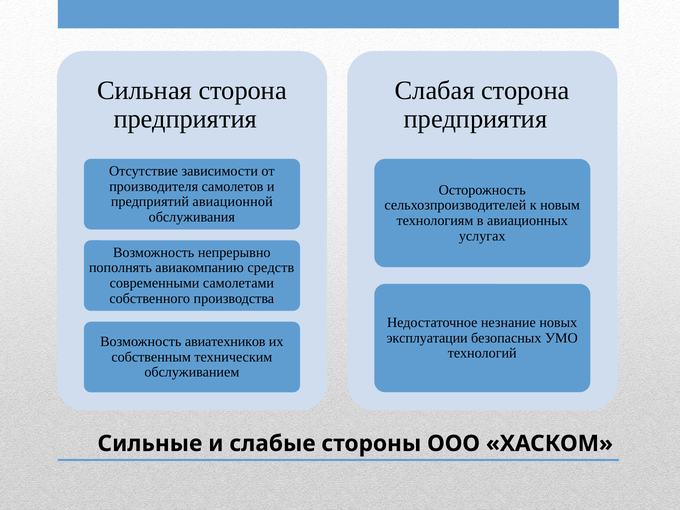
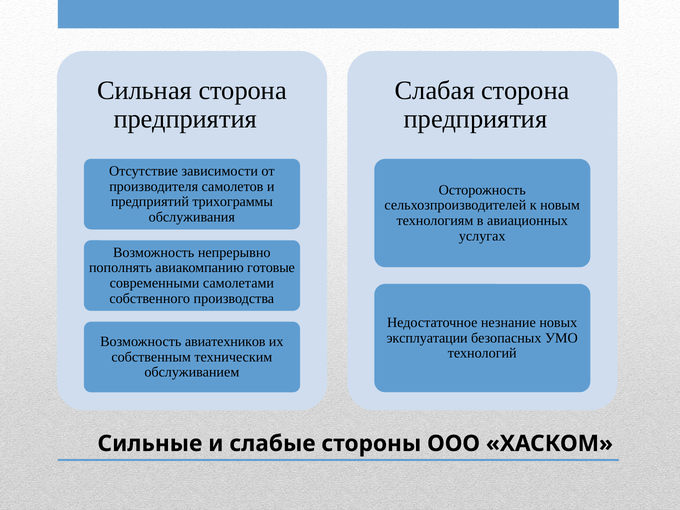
авиационной: авиационной -> трихограммы
средств: средств -> готовые
